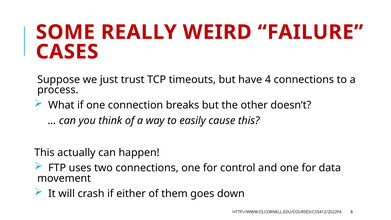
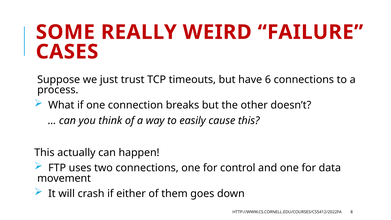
4: 4 -> 6
